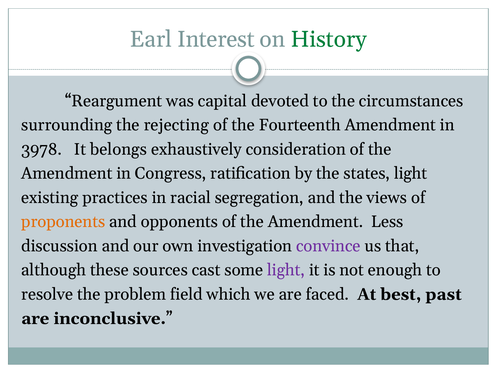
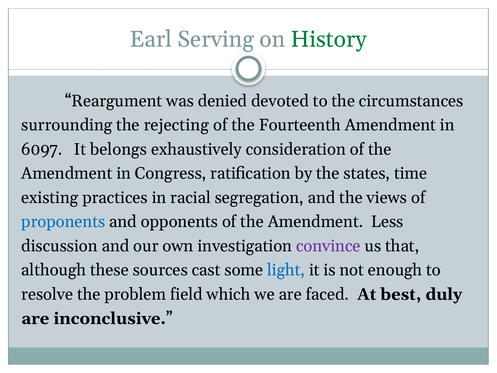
Interest: Interest -> Serving
capital: capital -> denied
3978: 3978 -> 6097
states light: light -> time
proponents colour: orange -> blue
light at (286, 270) colour: purple -> blue
past: past -> duly
